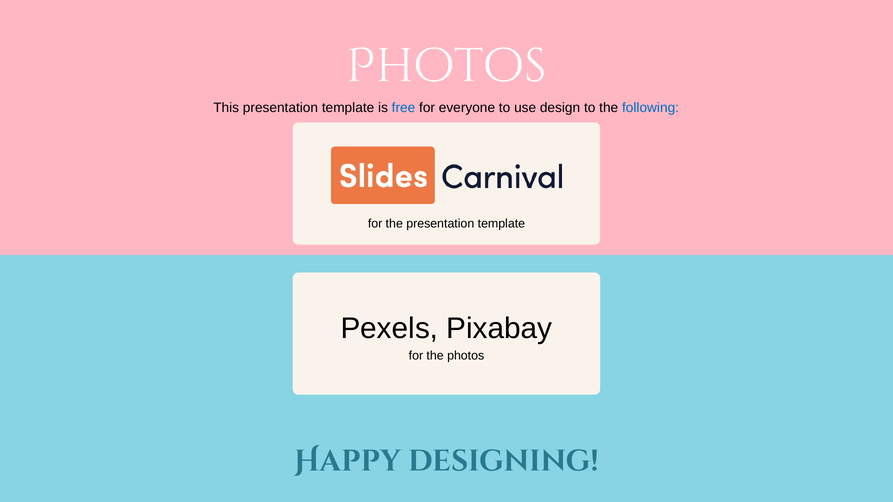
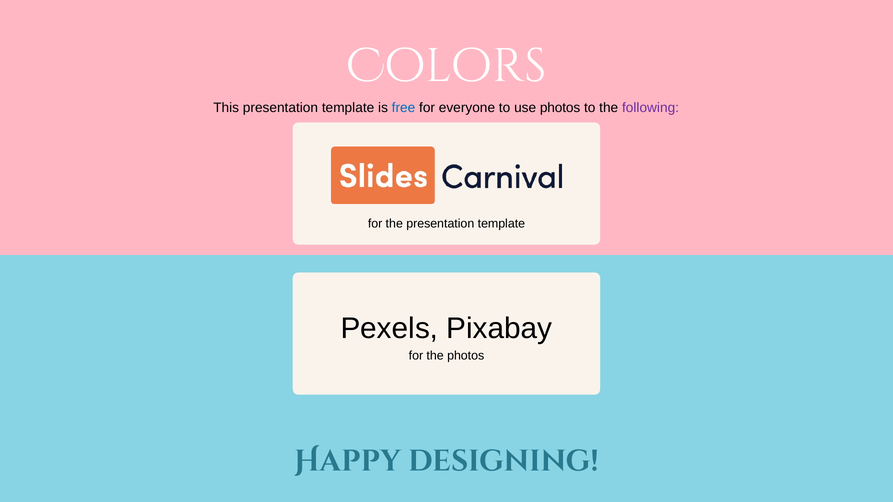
Photos at (446, 66): Photos -> Colors
use design: design -> photos
following colour: blue -> purple
